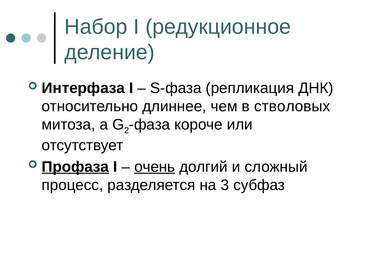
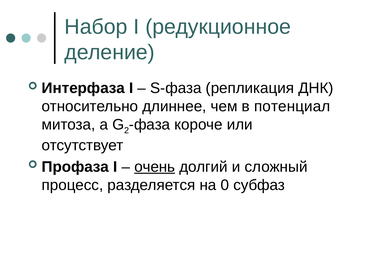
стволовых: стволовых -> потенциал
Профаза underline: present -> none
3: 3 -> 0
